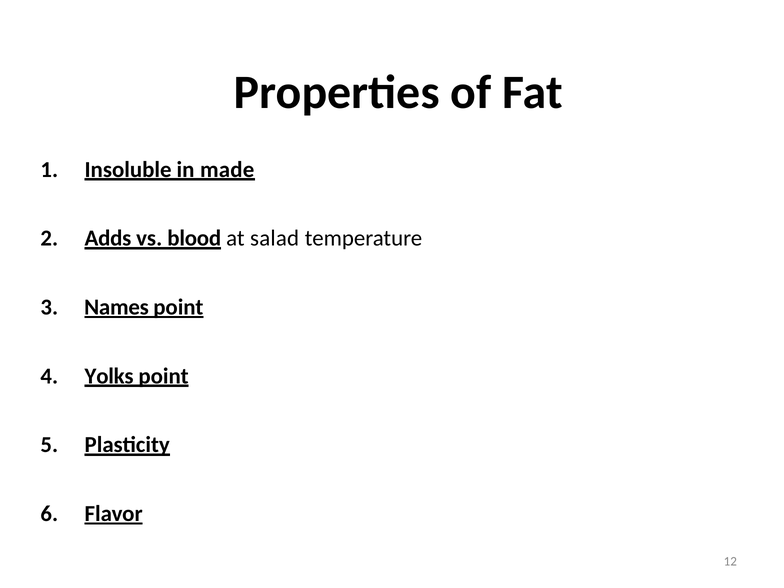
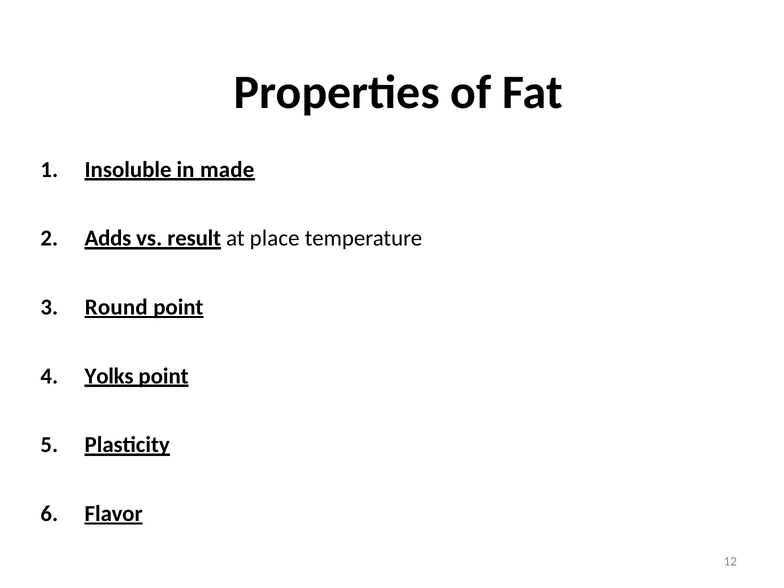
blood: blood -> result
salad: salad -> place
Names: Names -> Round
